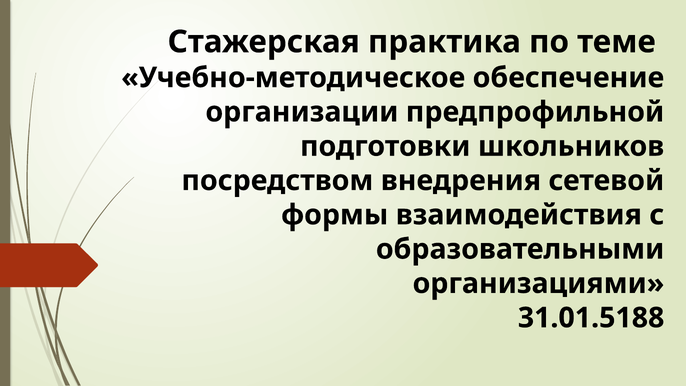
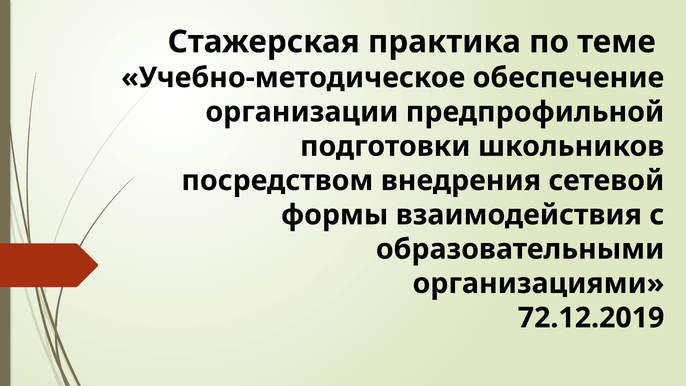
31.01.5188: 31.01.5188 -> 72.12.2019
